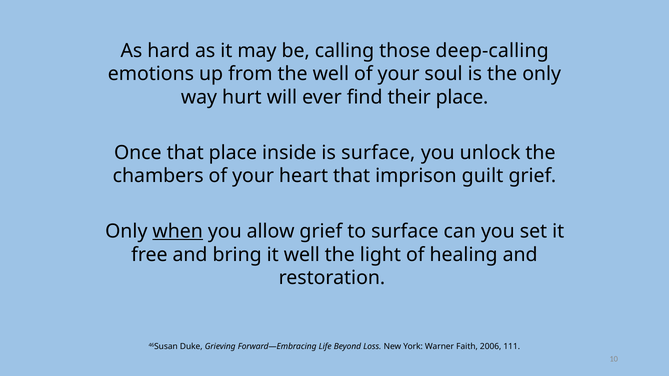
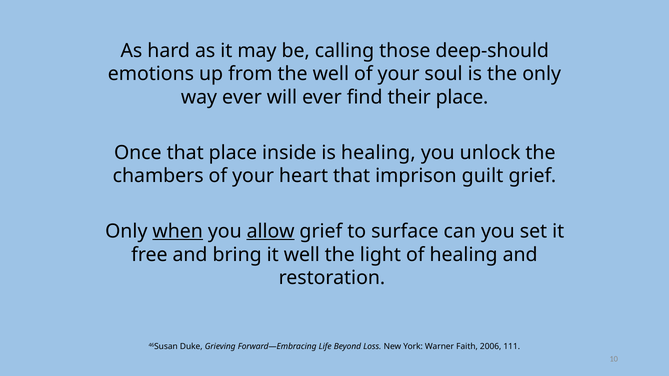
deep-calling: deep-calling -> deep-should
way hurt: hurt -> ever
is surface: surface -> healing
allow underline: none -> present
